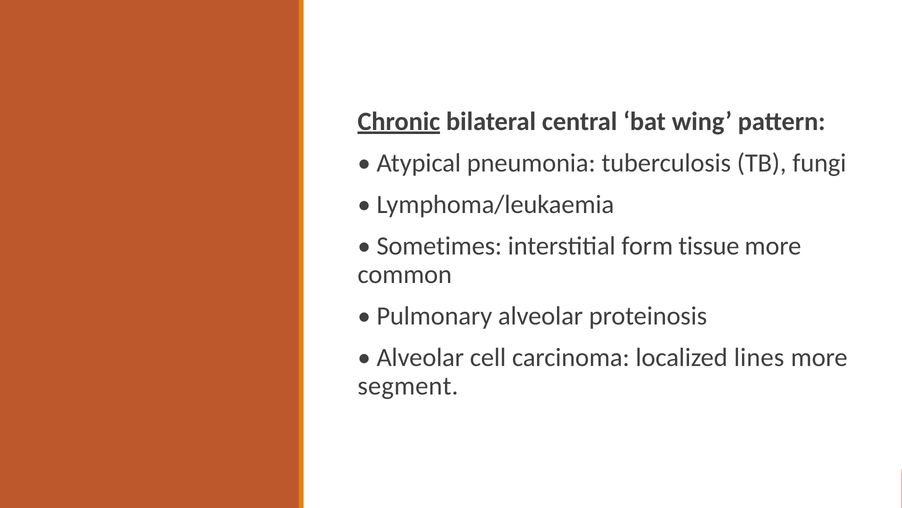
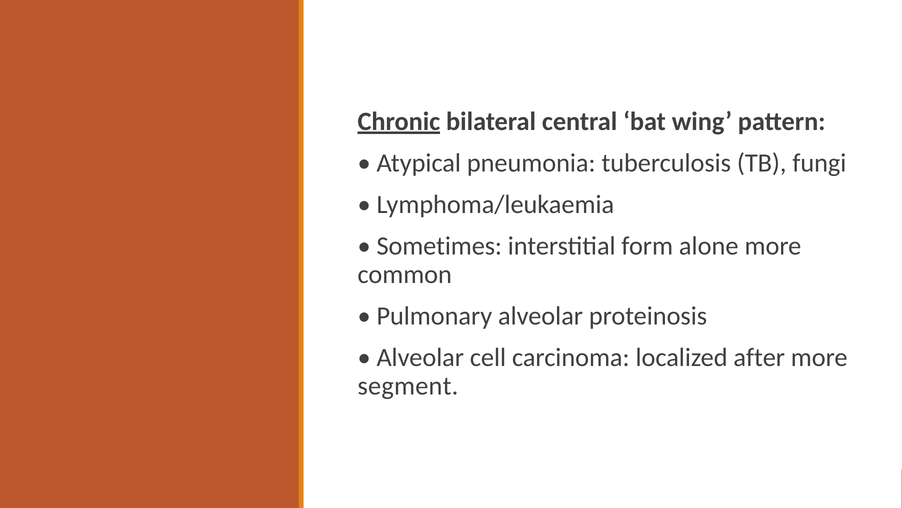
tissue: tissue -> alone
lines: lines -> after
